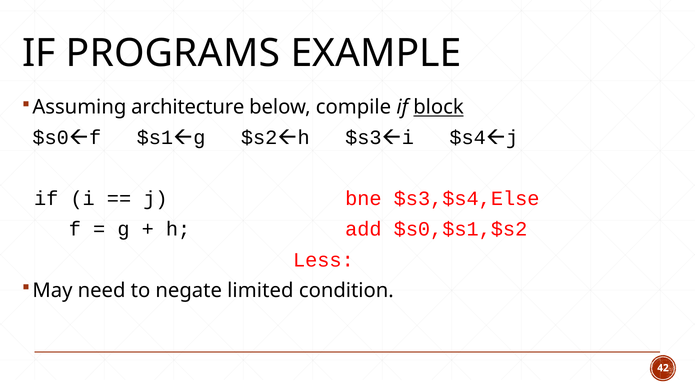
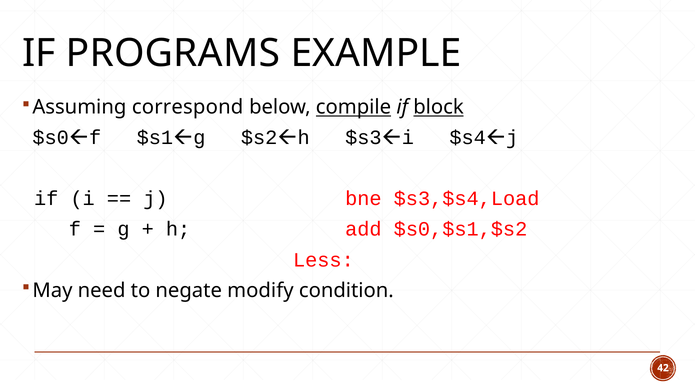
architecture: architecture -> correspond
compile underline: none -> present
$s3,$s4,Else: $s3,$s4,Else -> $s3,$s4,Load
limited: limited -> modify
